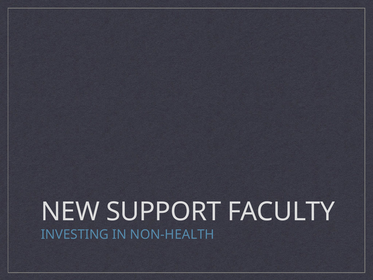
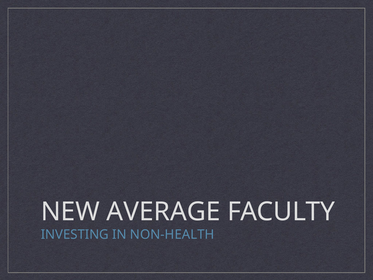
SUPPORT: SUPPORT -> AVERAGE
